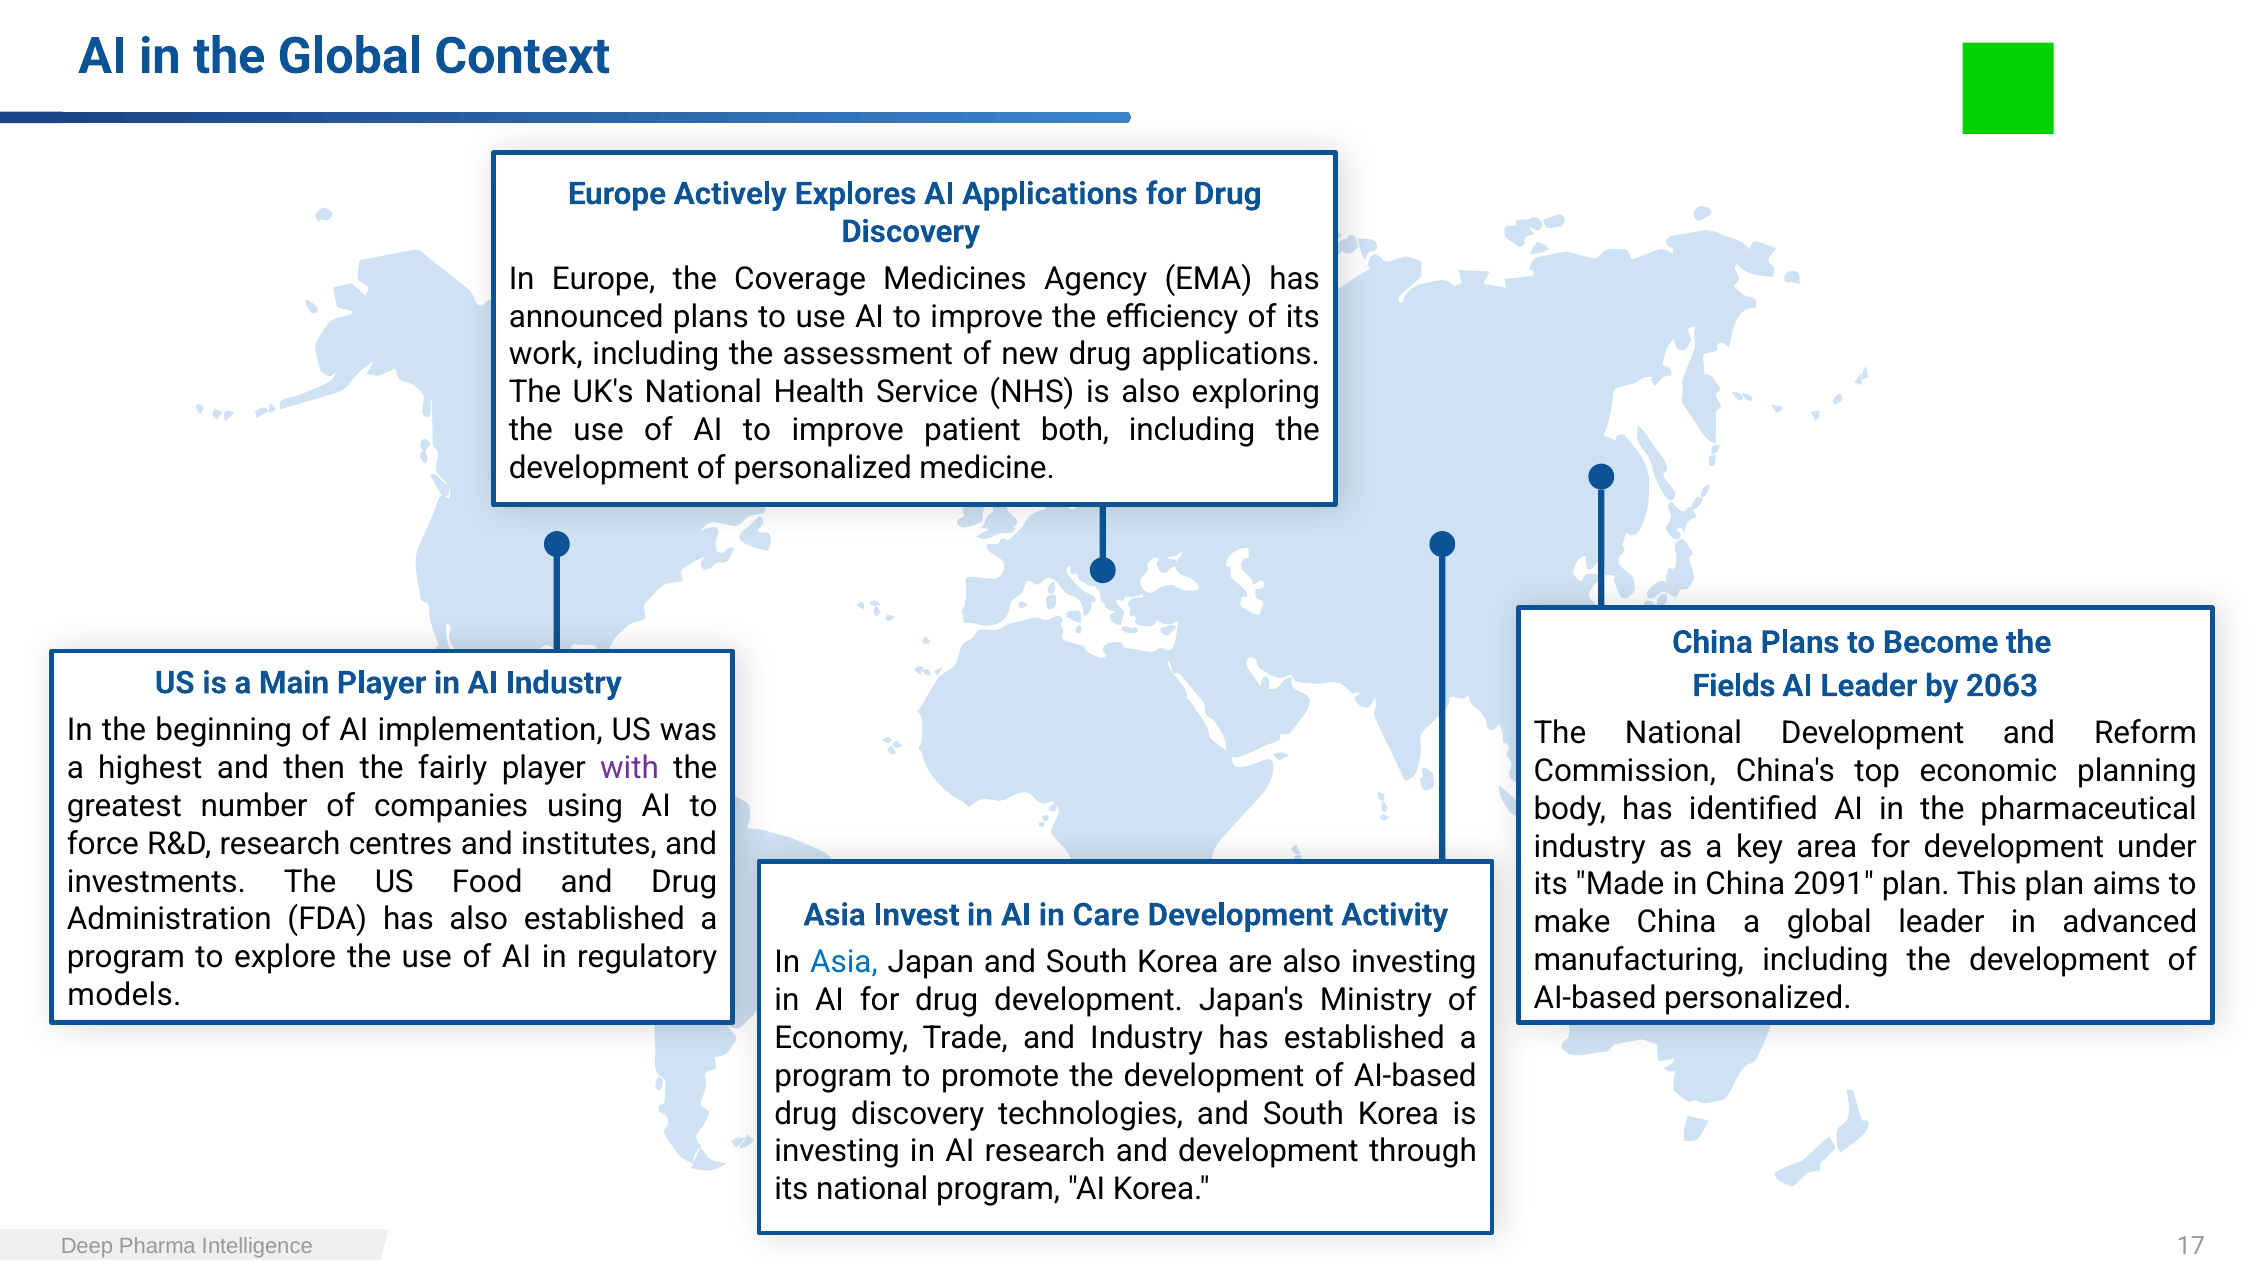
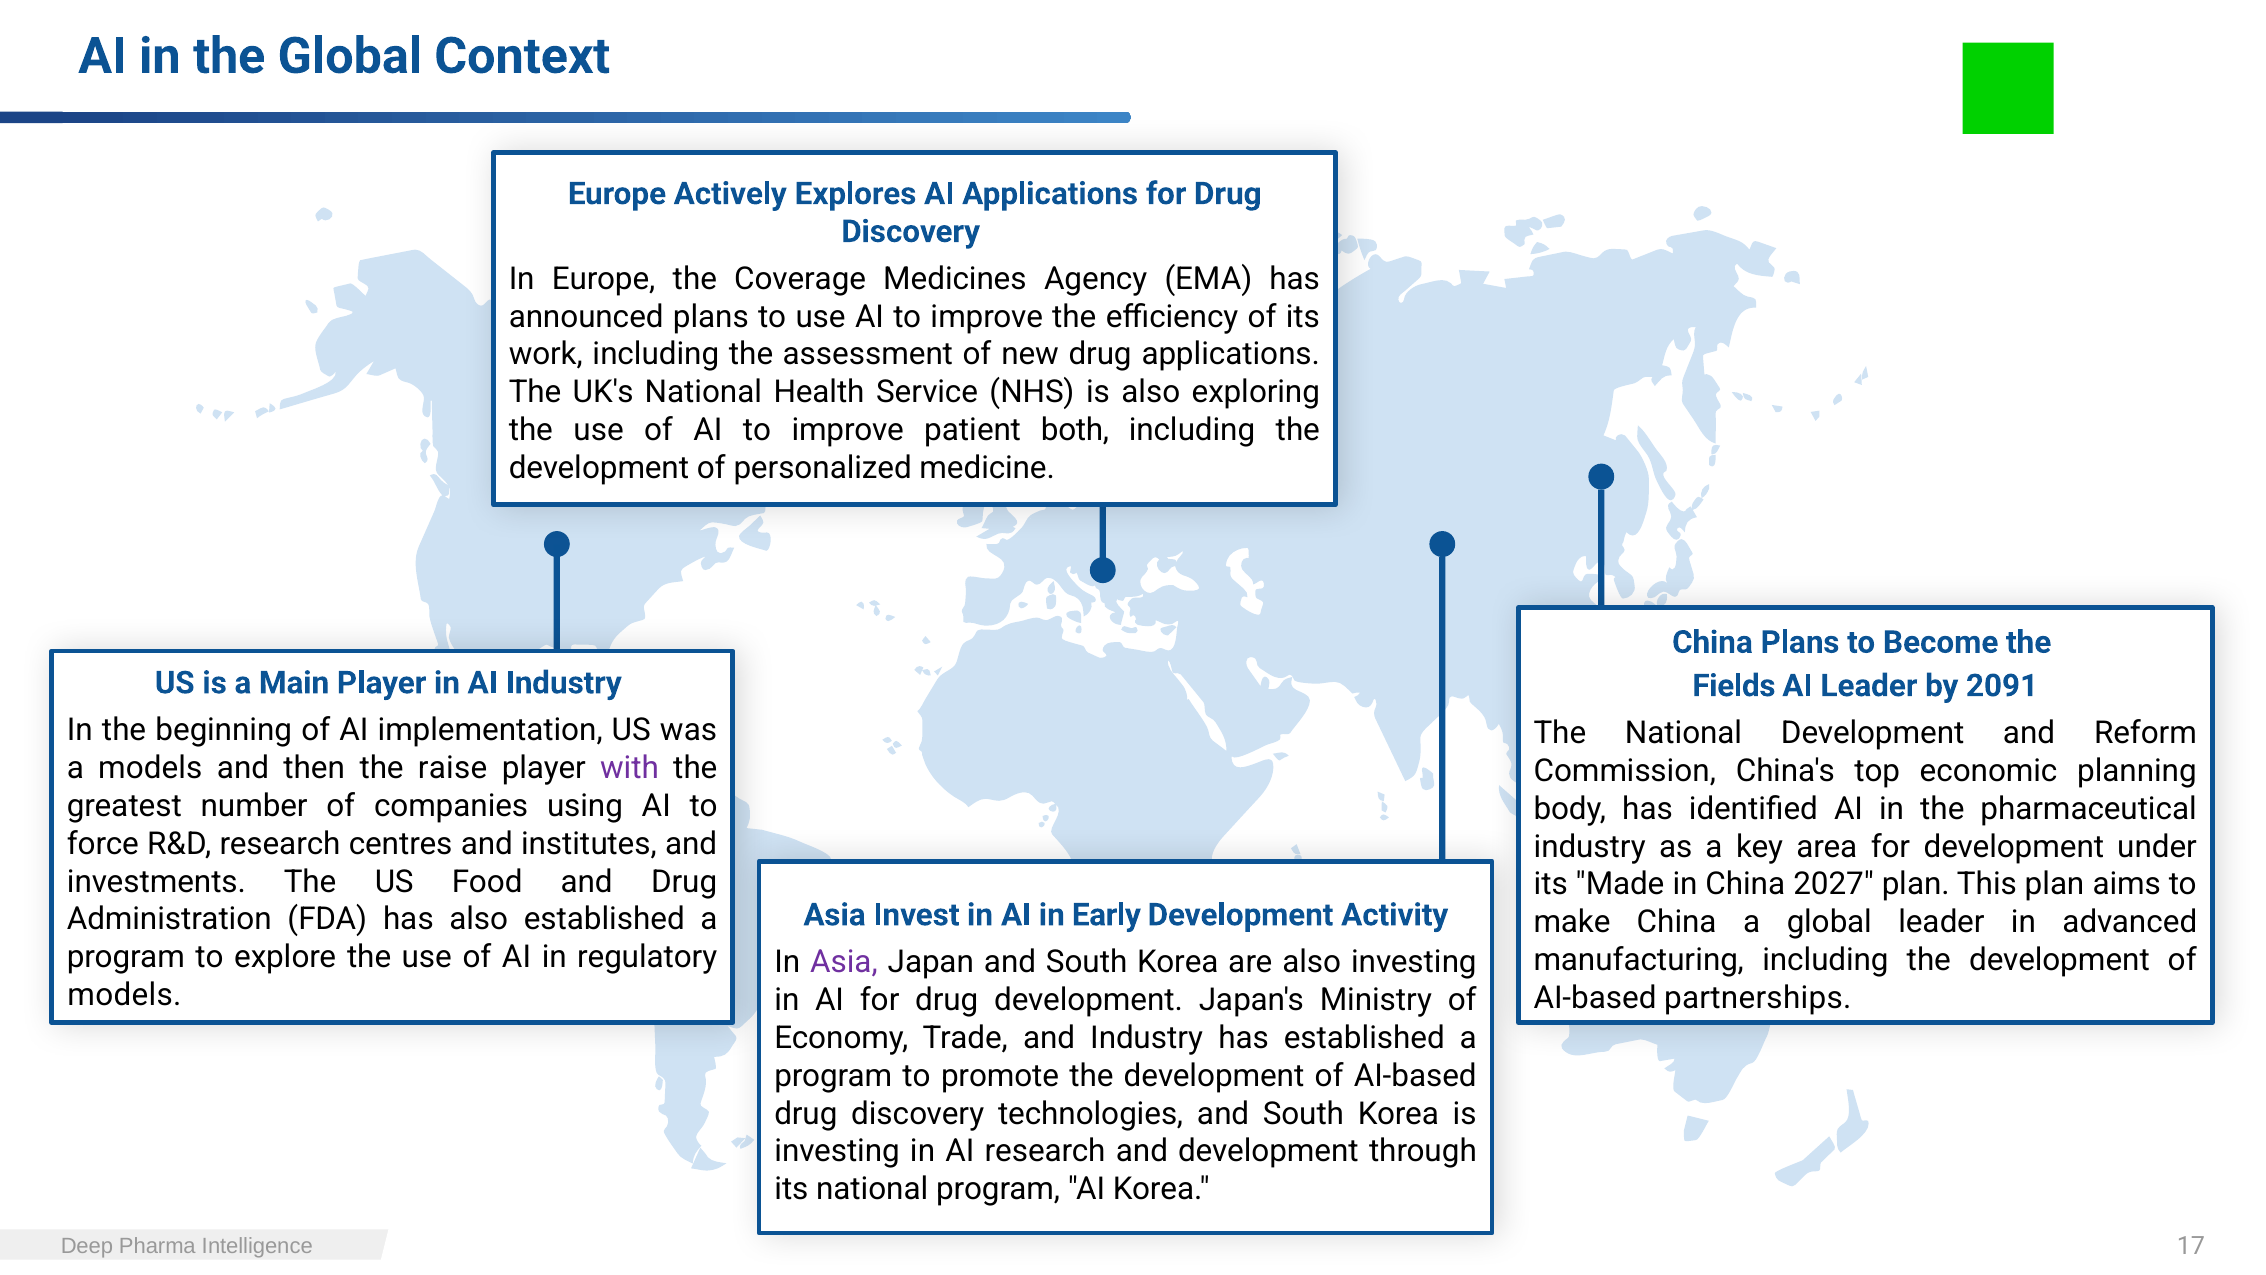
2063: 2063 -> 2091
a highest: highest -> models
fairly: fairly -> raise
2091: 2091 -> 2027
Care: Care -> Early
Asia at (844, 962) colour: blue -> purple
AI-based personalized: personalized -> partnerships
